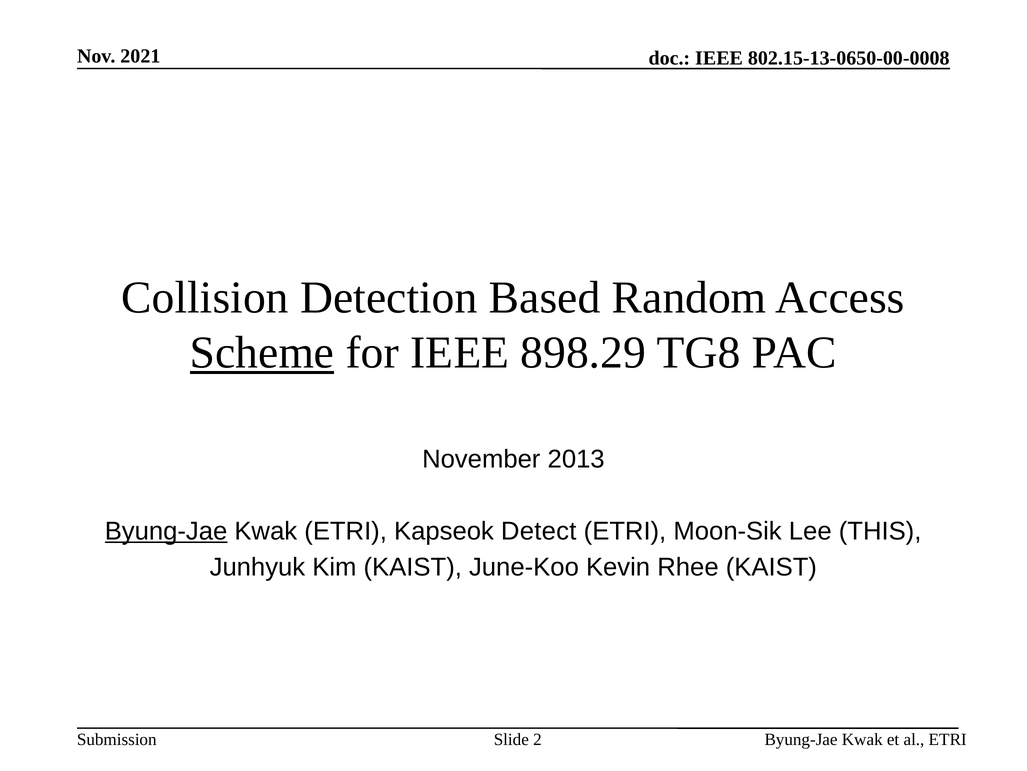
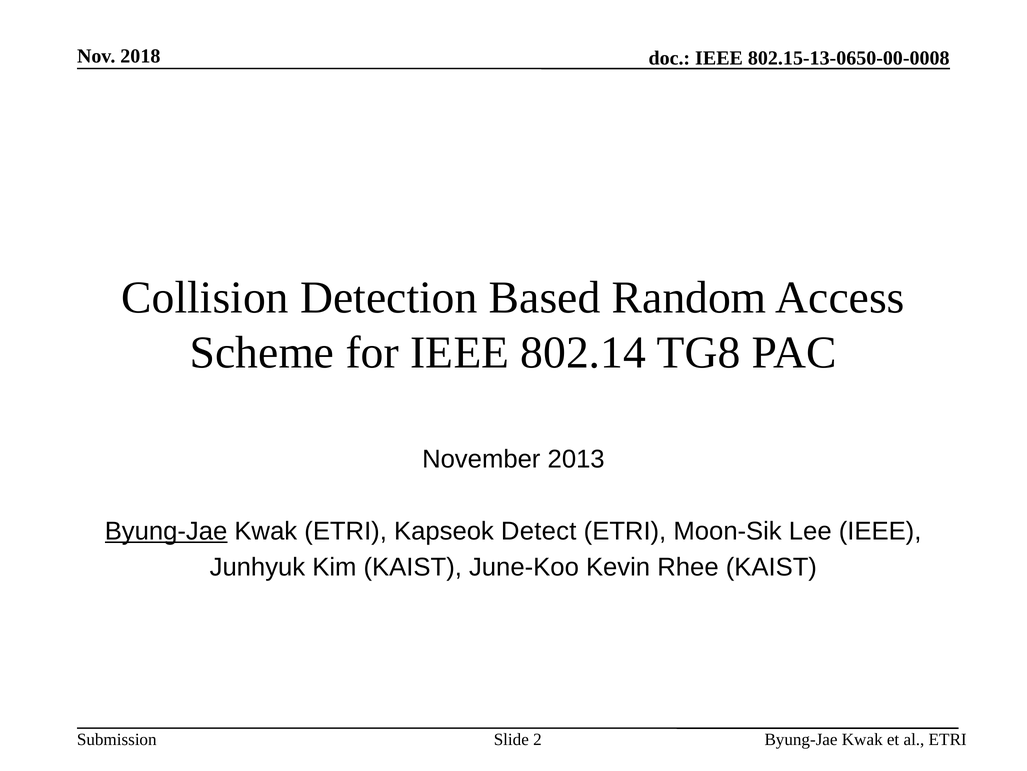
2021: 2021 -> 2018
Scheme underline: present -> none
898.29: 898.29 -> 802.14
Lee THIS: THIS -> IEEE
